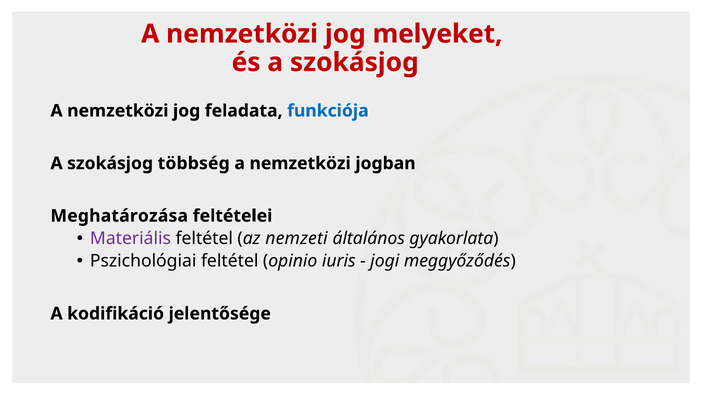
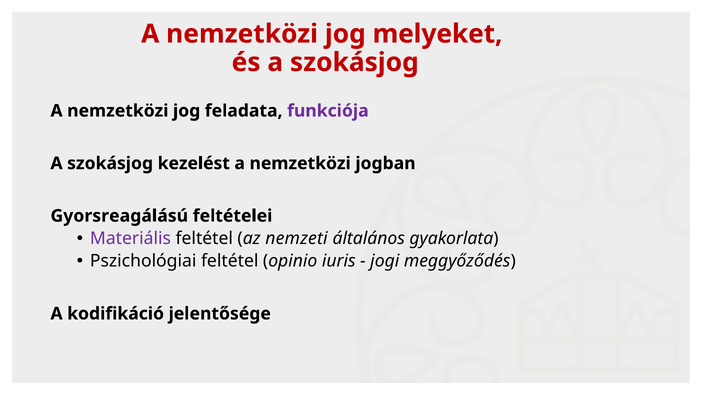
funkciója colour: blue -> purple
többség: többség -> kezelést
Meghatározása: Meghatározása -> Gyorsreagálású
